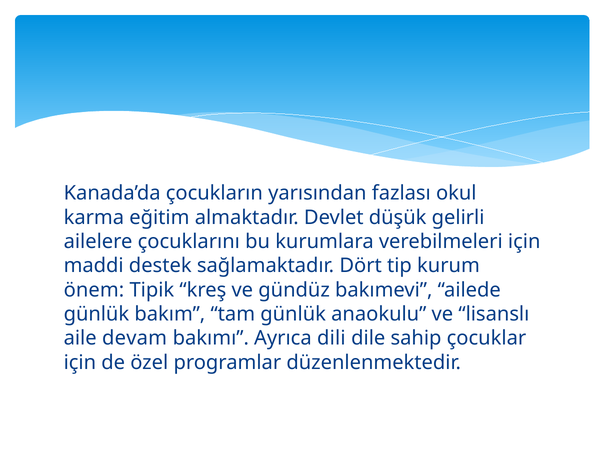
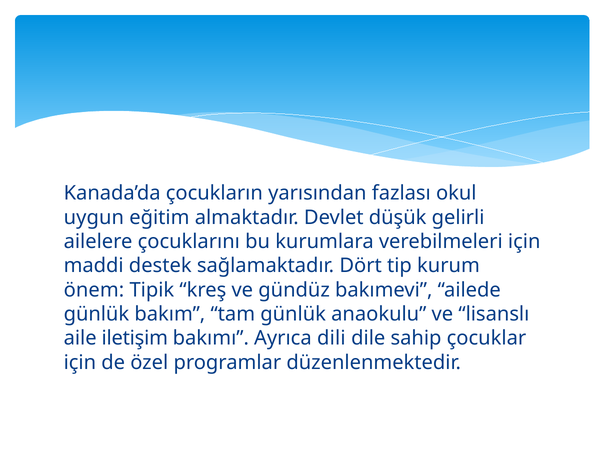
karma: karma -> uygun
devam: devam -> iletişim
